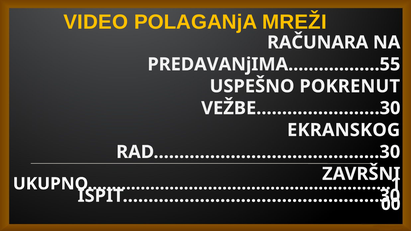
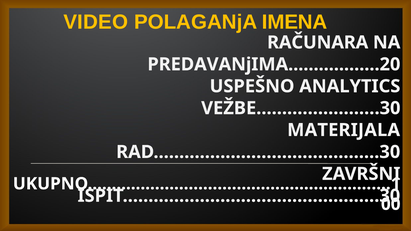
MREŽI: MREŽI -> IMENA
PREDAVANjIMA..................55: PREDAVANjIMA..................55 -> PREDAVANjIMA..................20
POKRENUT: POKRENUT -> ANALYTICS
EKRANSKOG: EKRANSKOG -> MATERIJALA
